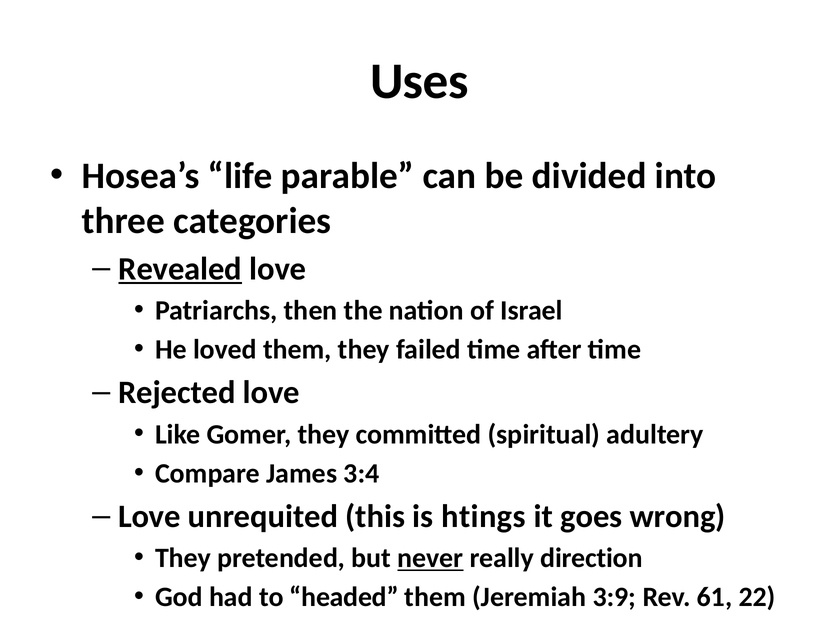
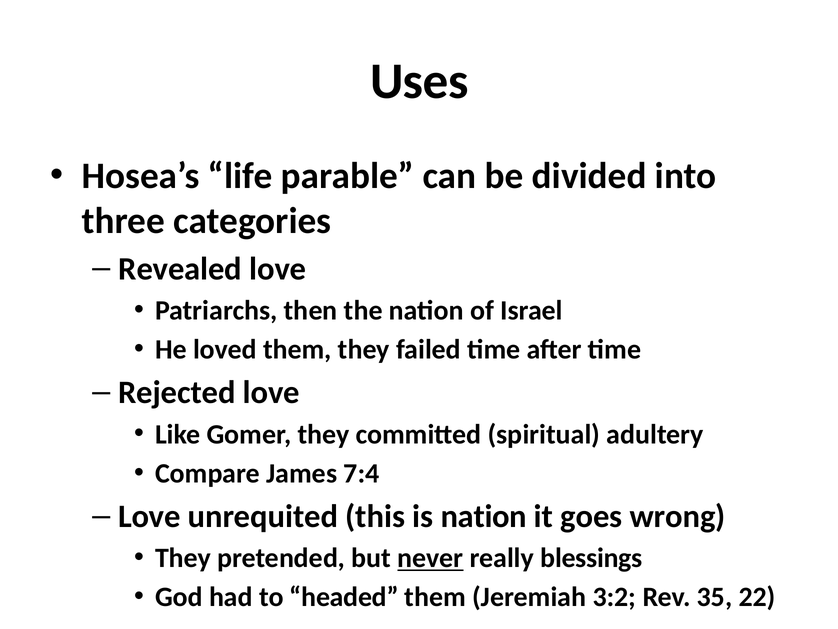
Revealed underline: present -> none
3:4: 3:4 -> 7:4
is htings: htings -> nation
direction: direction -> blessings
3:9: 3:9 -> 3:2
61: 61 -> 35
